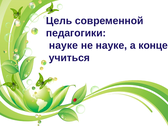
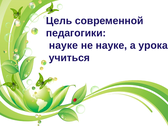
конце: конце -> урока
